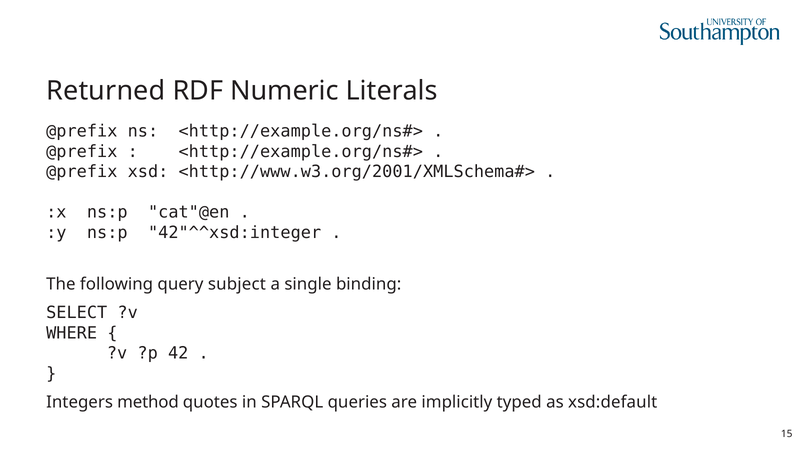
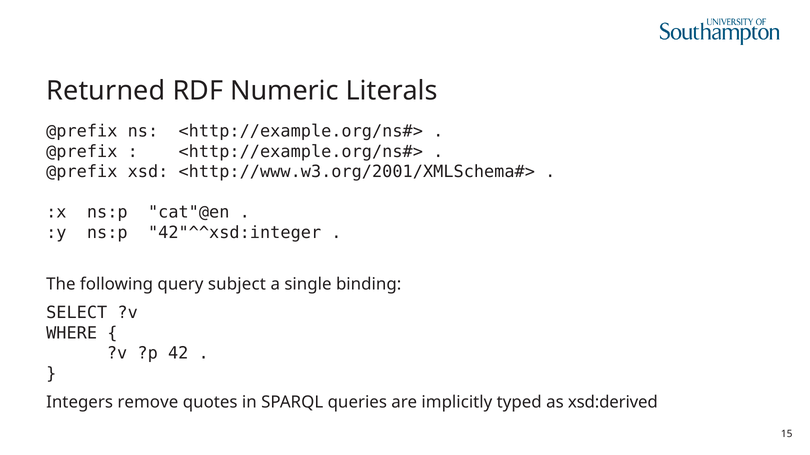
method: method -> remove
xsd:default: xsd:default -> xsd:derived
